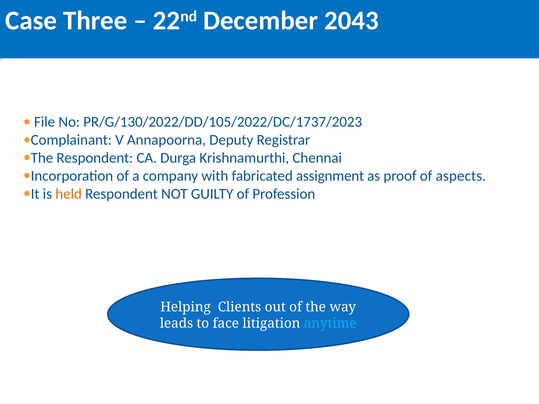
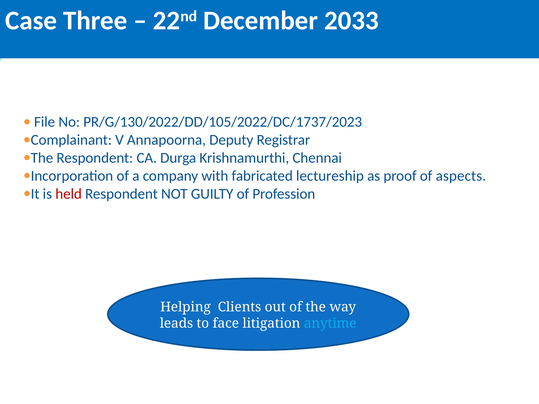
2043: 2043 -> 2033
assignment: assignment -> lectureship
held colour: orange -> red
